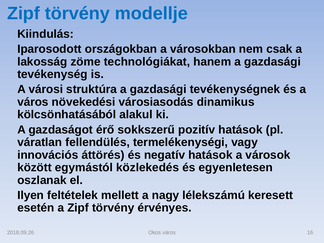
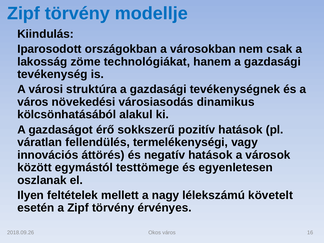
közlekedés: közlekedés -> testtömege
keresett: keresett -> követelt
